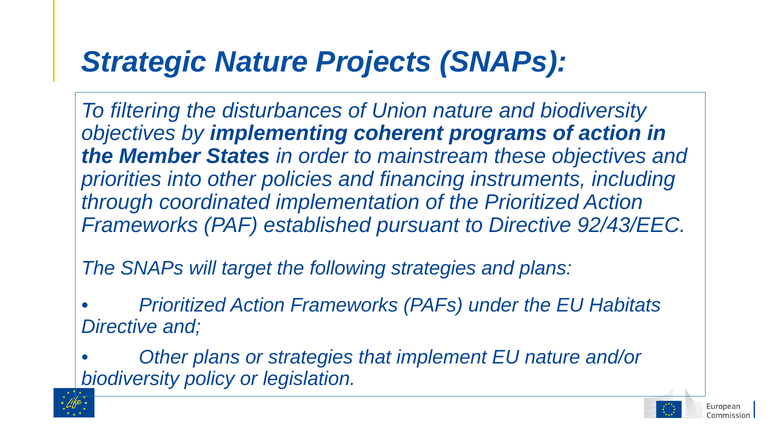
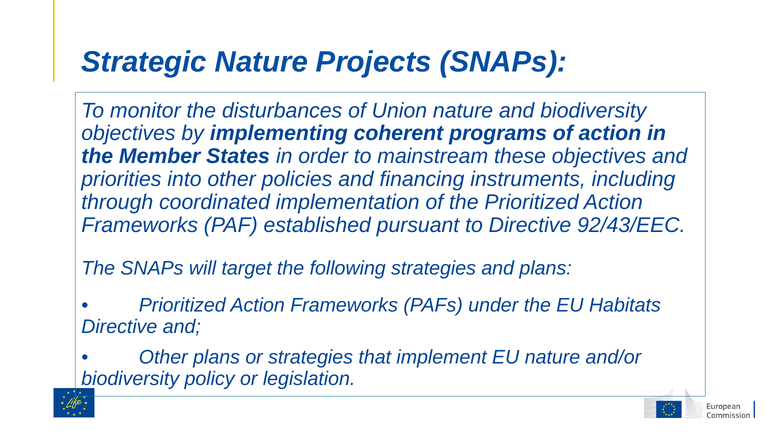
filtering: filtering -> monitor
